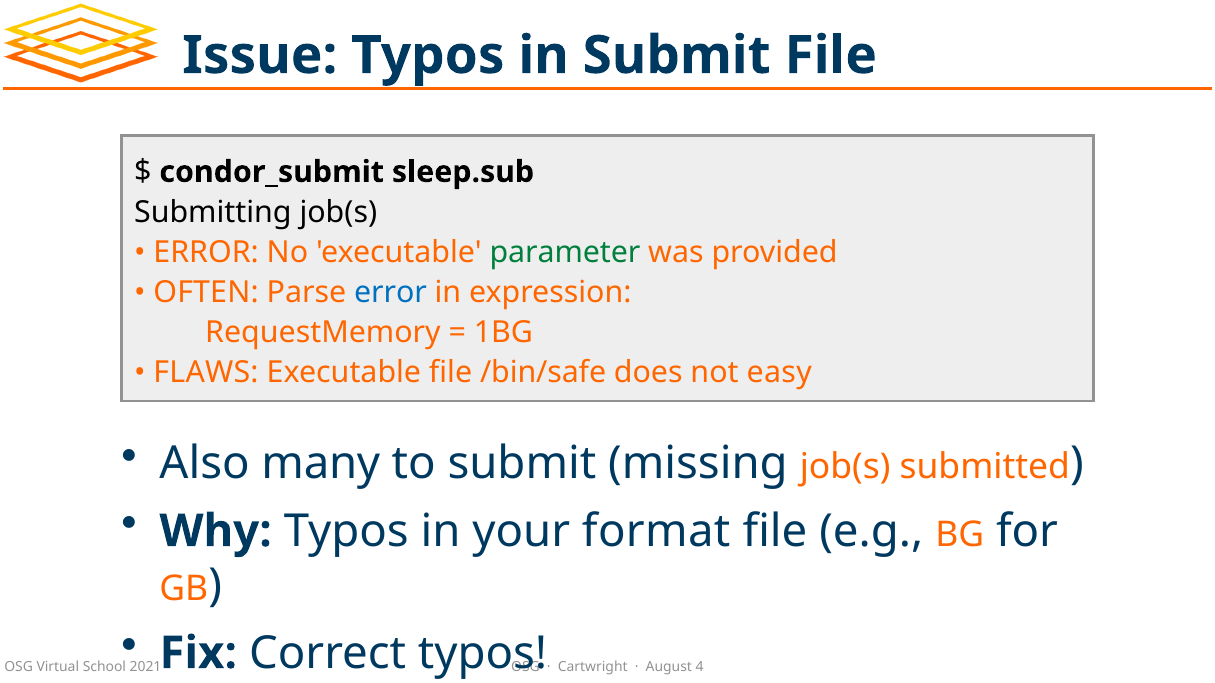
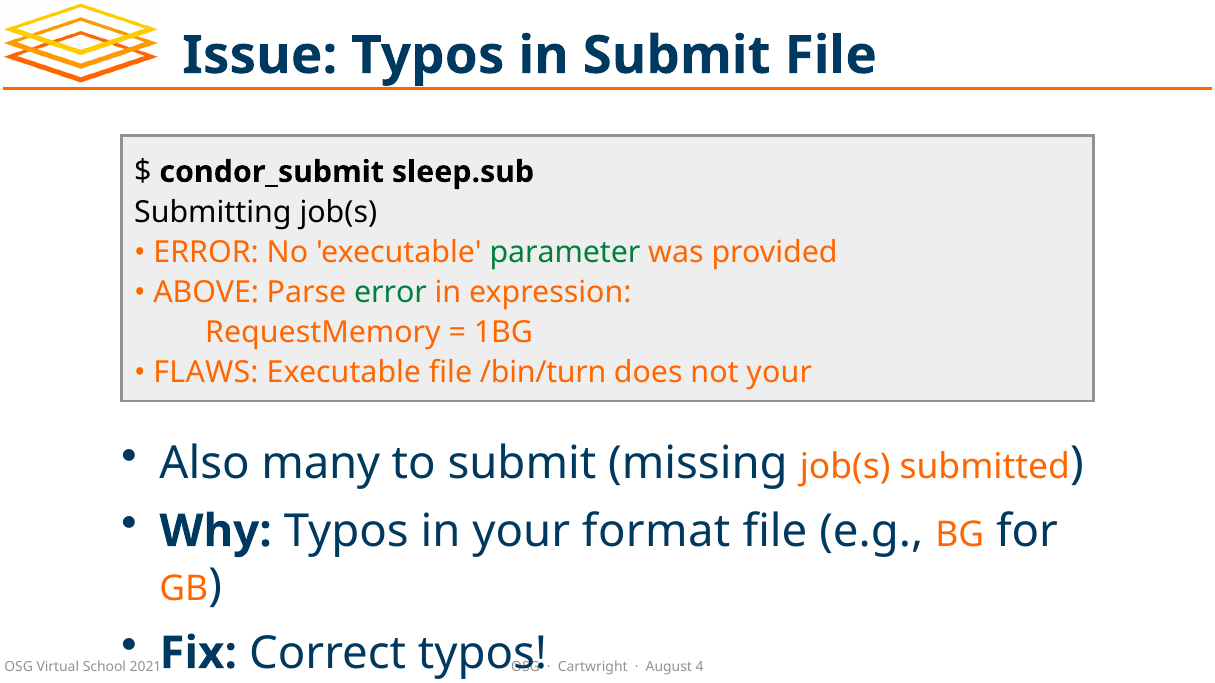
OFTEN: OFTEN -> ABOVE
error at (390, 292) colour: blue -> green
/bin/safe: /bin/safe -> /bin/turn
not easy: easy -> your
